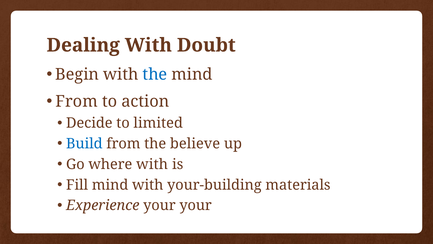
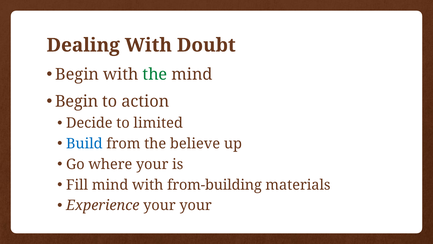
the at (155, 74) colour: blue -> green
From at (77, 101): From -> Begin
where with: with -> your
your-building: your-building -> from-building
